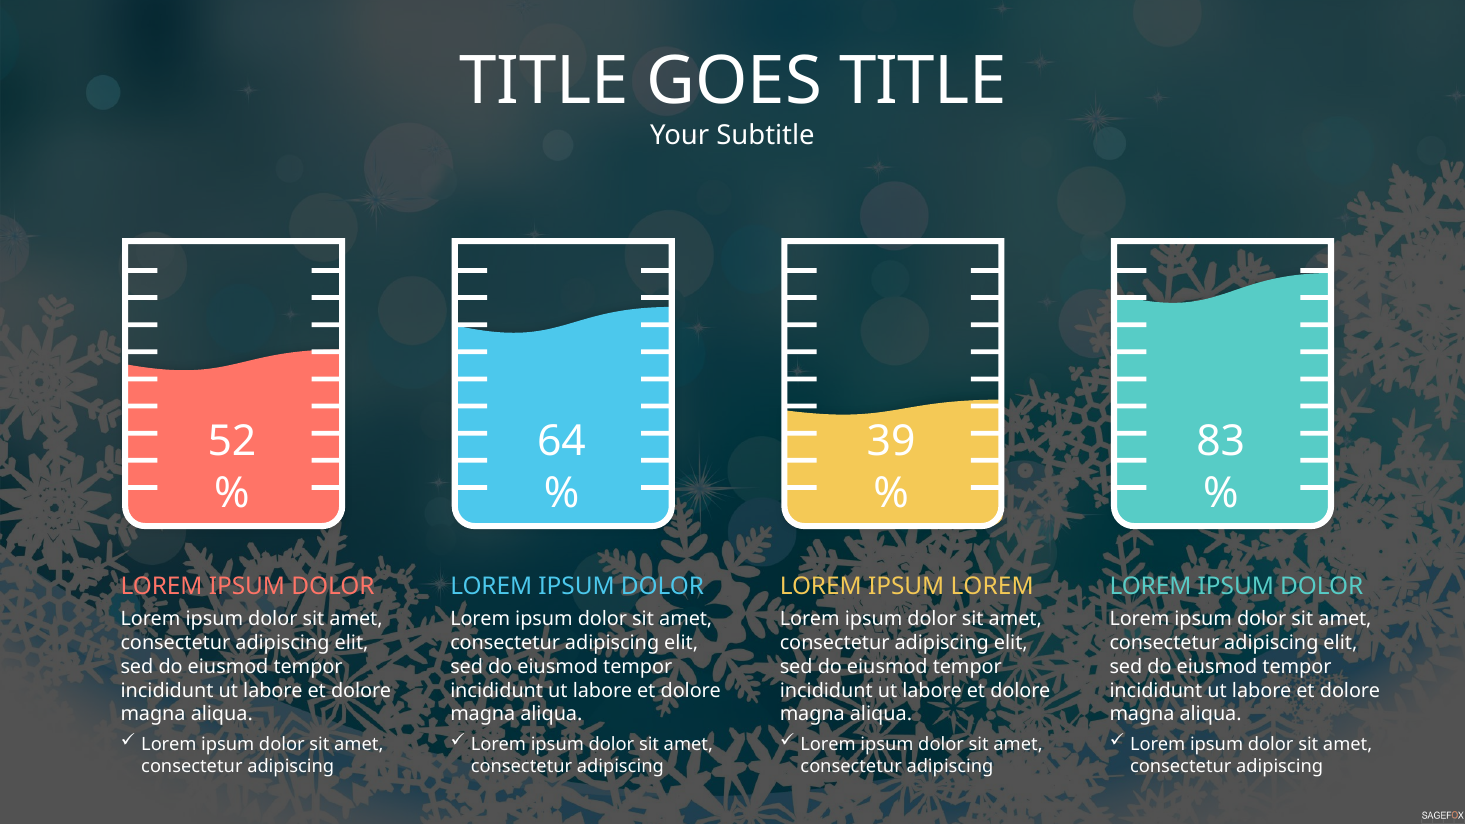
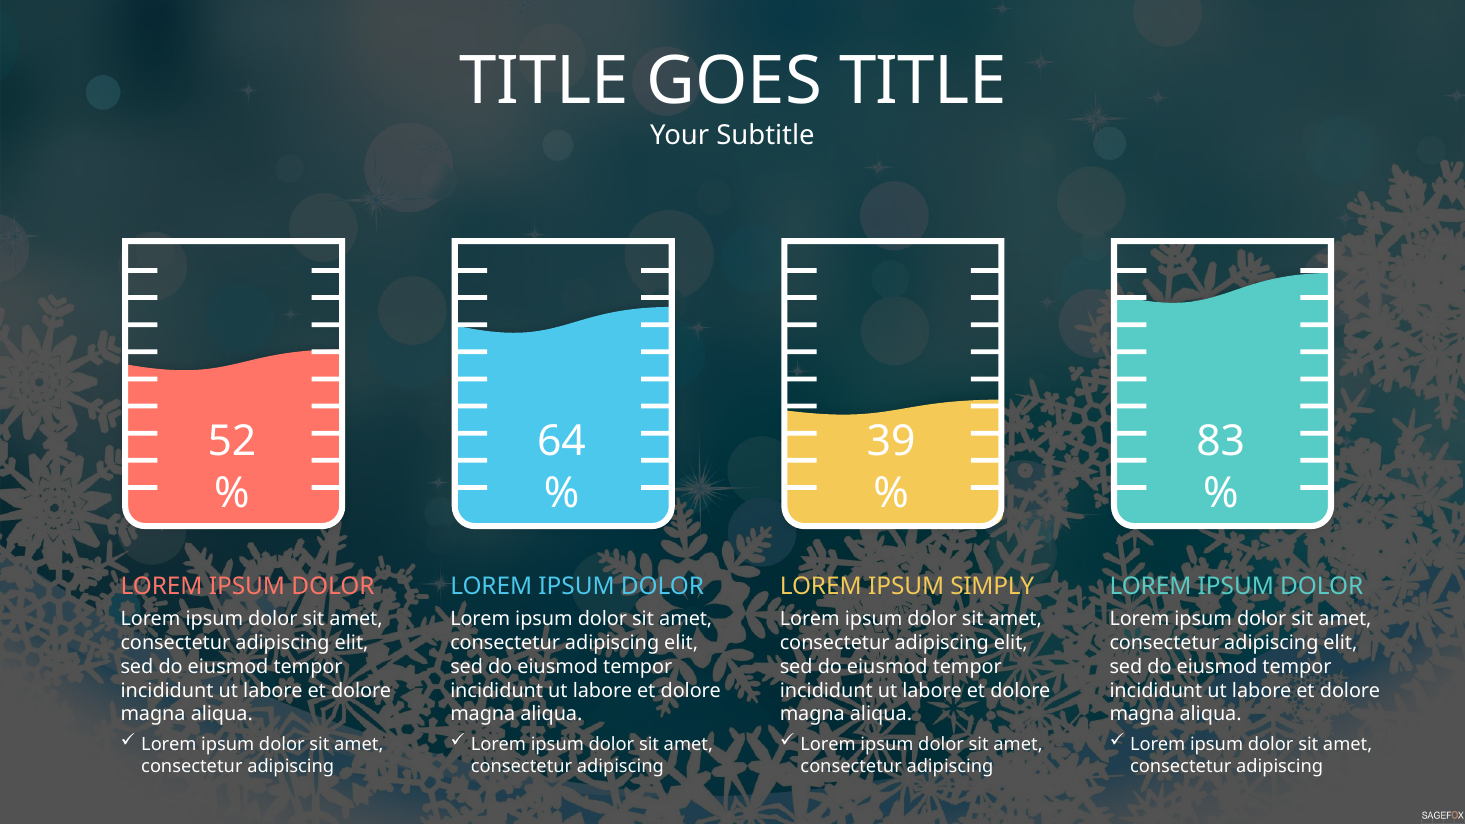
IPSUM LOREM: LOREM -> SIMPLY
